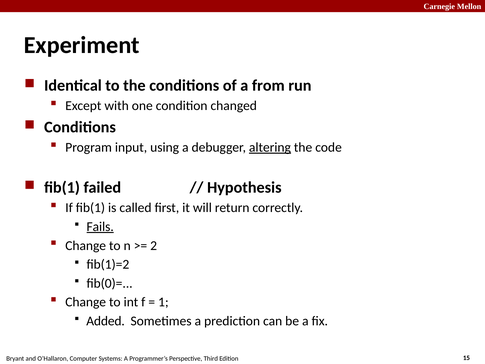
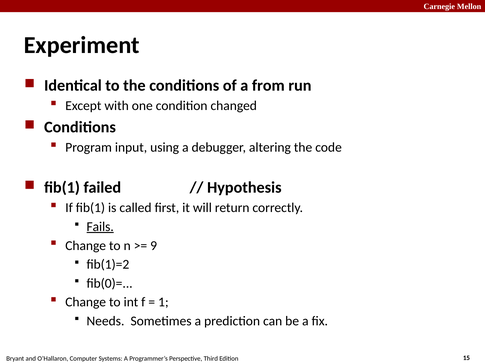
altering underline: present -> none
2: 2 -> 9
Added: Added -> Needs
